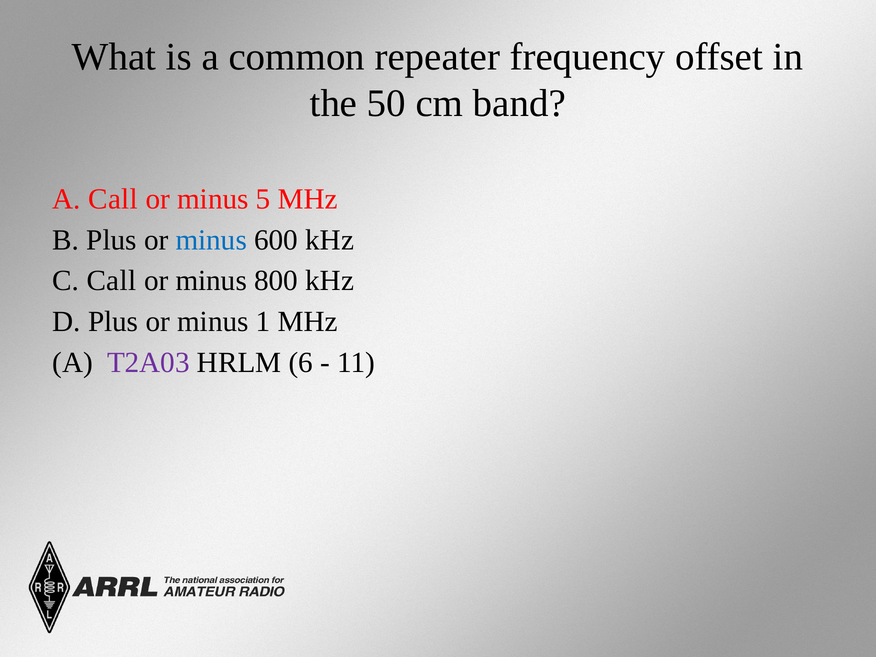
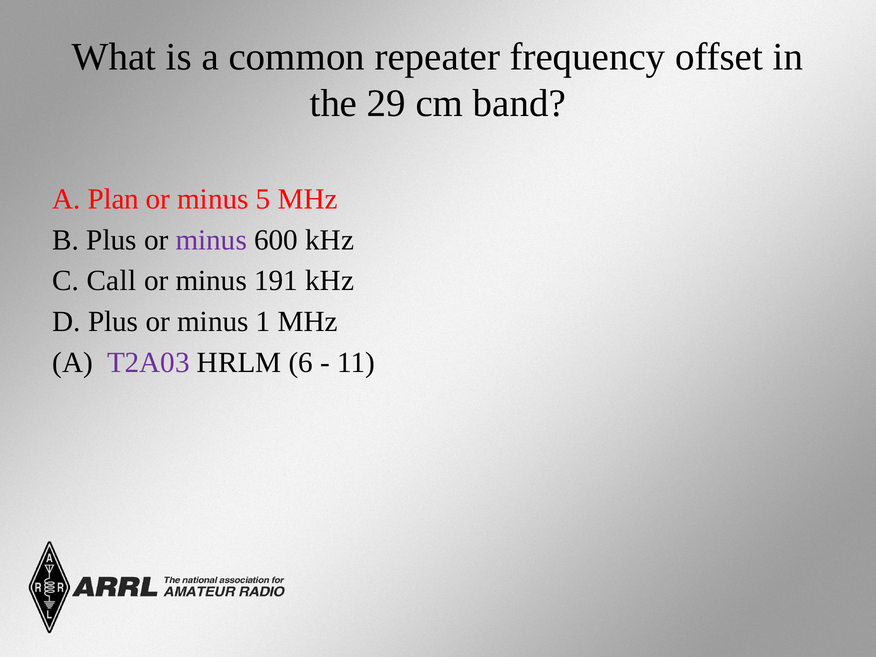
50: 50 -> 29
A Call: Call -> Plan
minus at (211, 240) colour: blue -> purple
800: 800 -> 191
